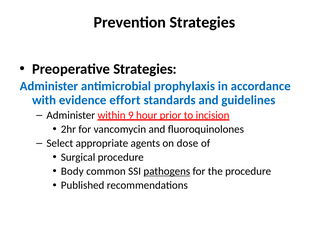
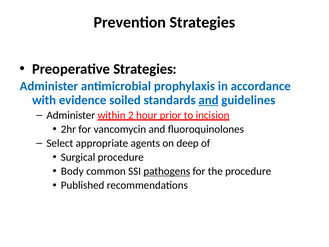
effort: effort -> soiled
and at (208, 100) underline: none -> present
9: 9 -> 2
dose: dose -> deep
